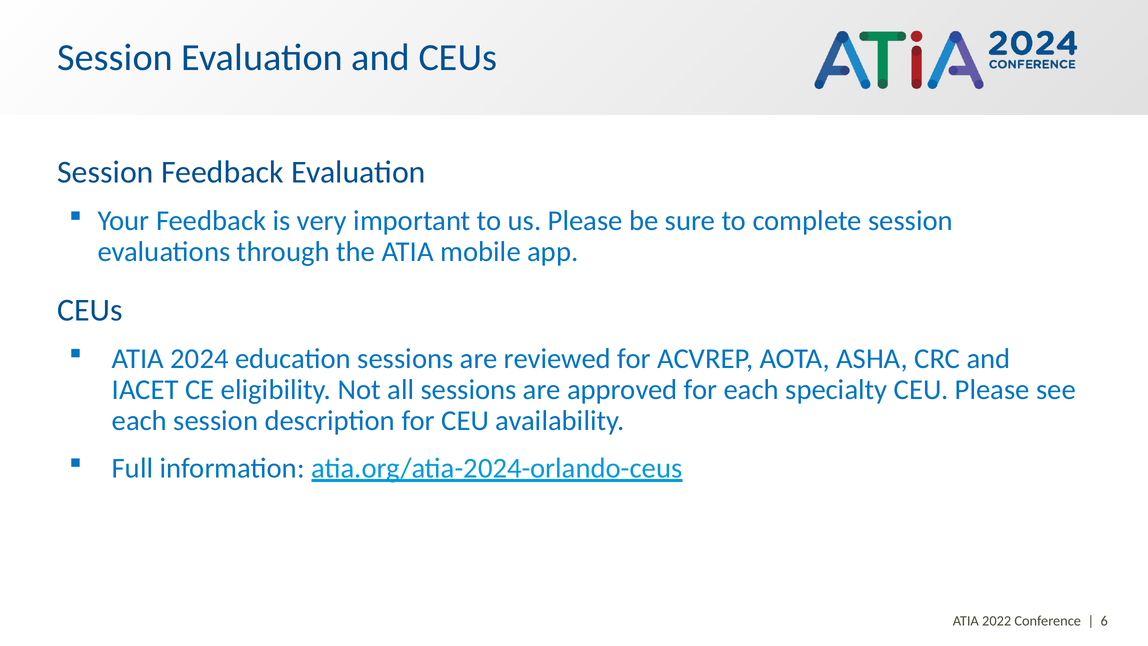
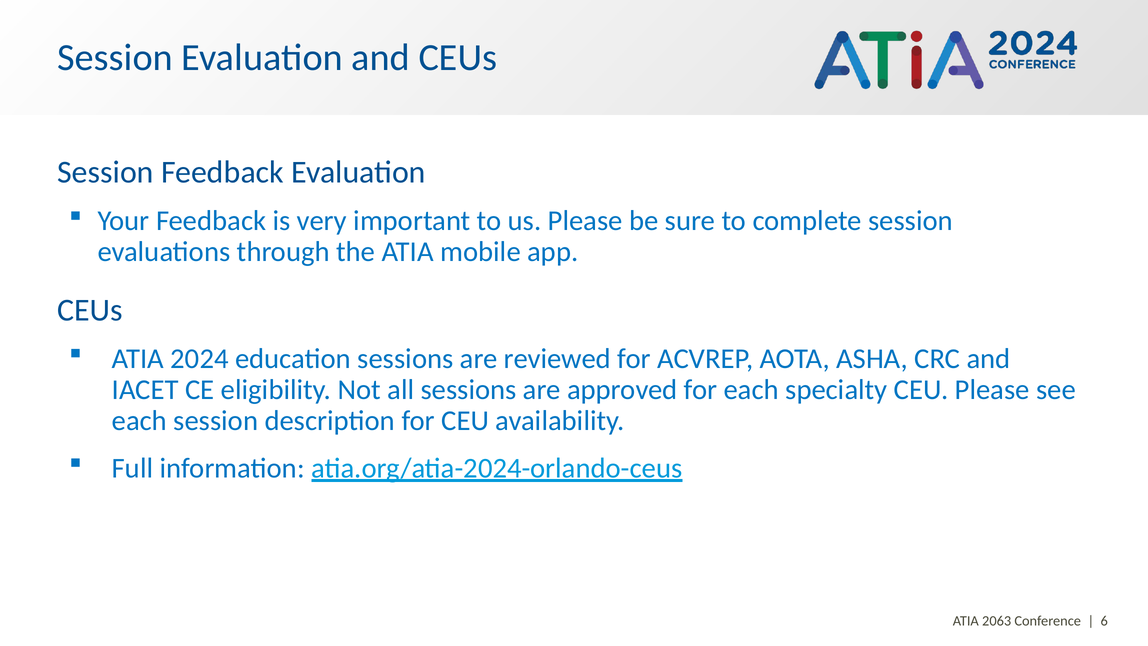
2022: 2022 -> 2063
